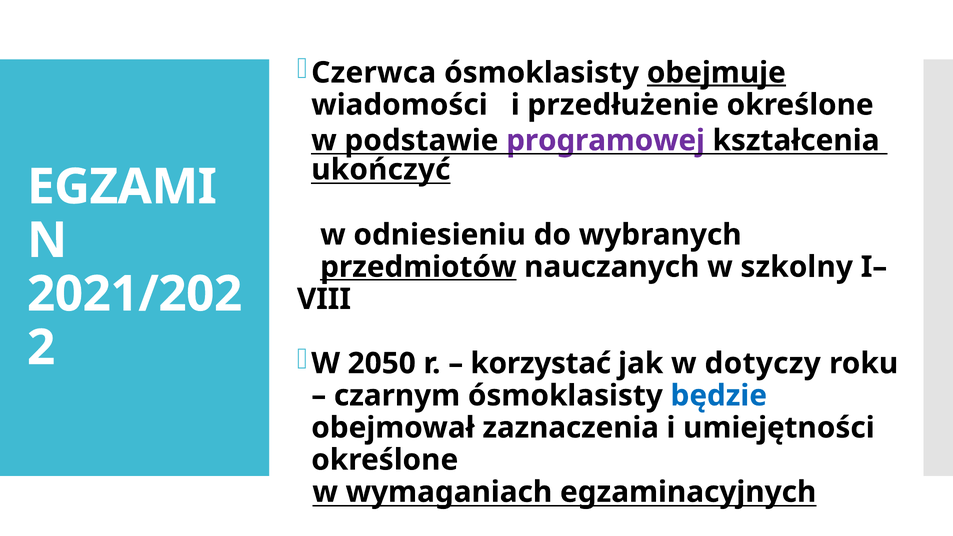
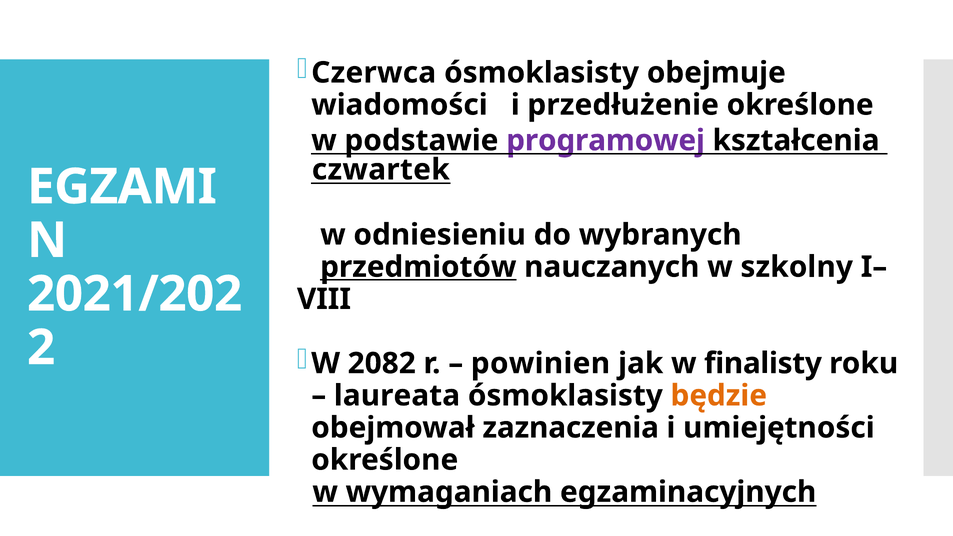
obejmuje underline: present -> none
ukończyć: ukończyć -> czwartek
2050: 2050 -> 2082
korzystać: korzystać -> powinien
dotyczy: dotyczy -> finalisty
czarnym: czarnym -> laureata
będzie colour: blue -> orange
